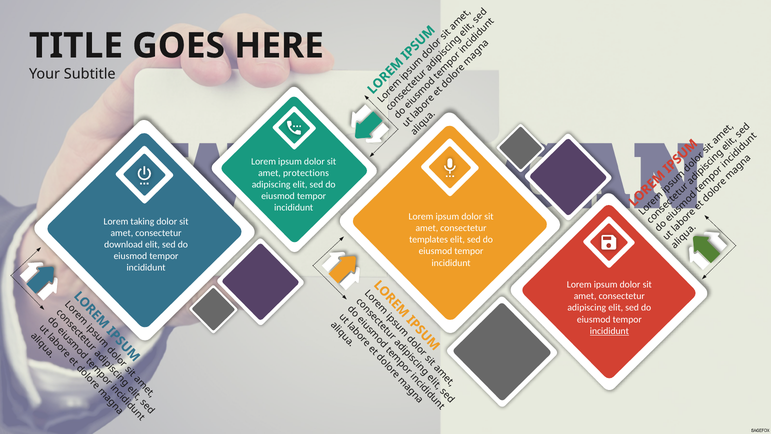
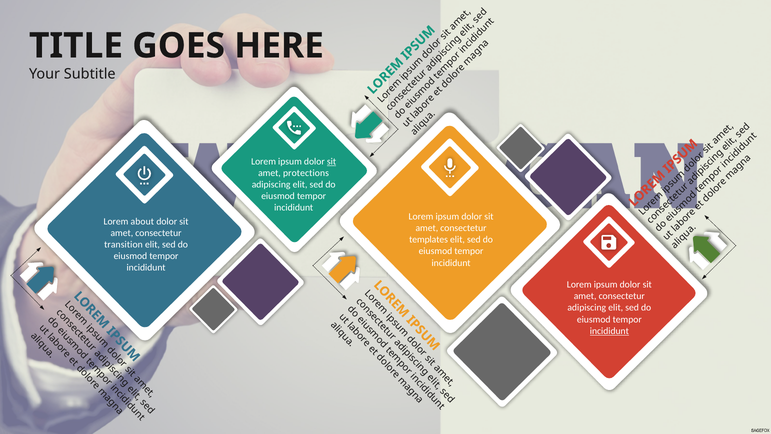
sit at (332, 161) underline: none -> present
taking: taking -> about
download: download -> transition
